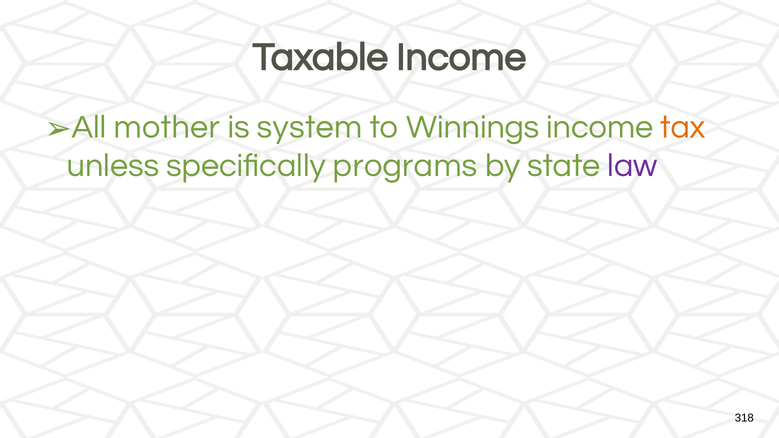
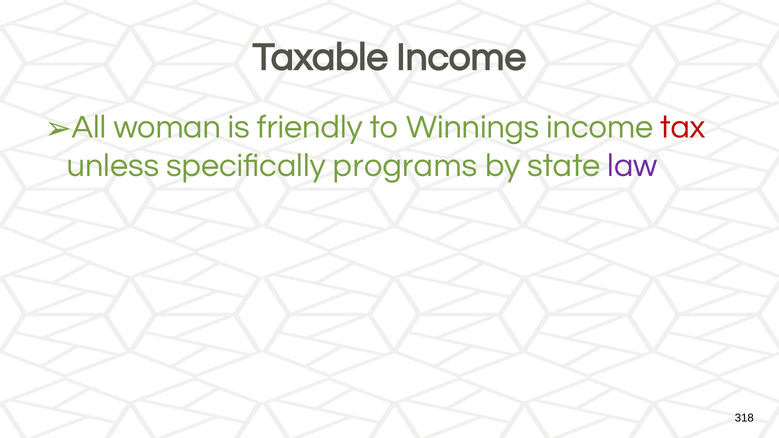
mother: mother -> woman
system: system -> friendly
tax colour: orange -> red
